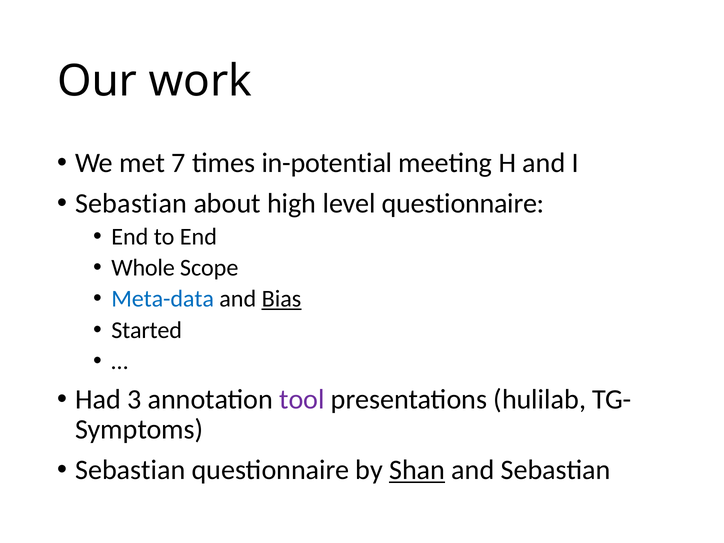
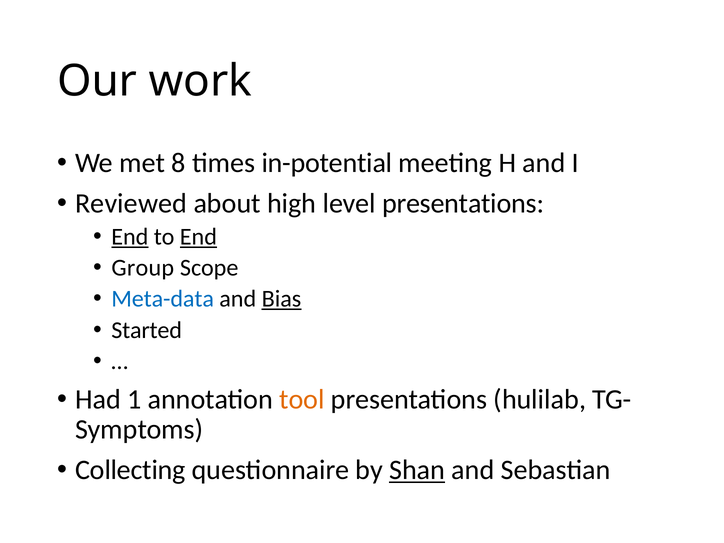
7: 7 -> 8
Sebastian at (131, 204): Sebastian -> Reviewed
level questionnaire: questionnaire -> presentations
End at (130, 237) underline: none -> present
End at (198, 237) underline: none -> present
Whole: Whole -> Group
3: 3 -> 1
tool colour: purple -> orange
Sebastian at (130, 470): Sebastian -> Collecting
